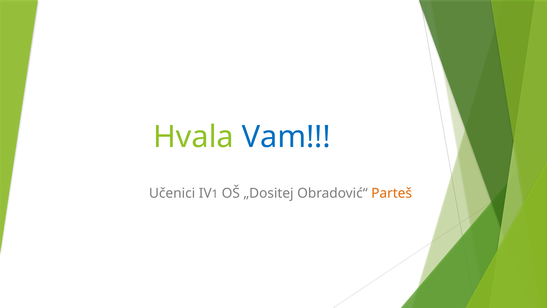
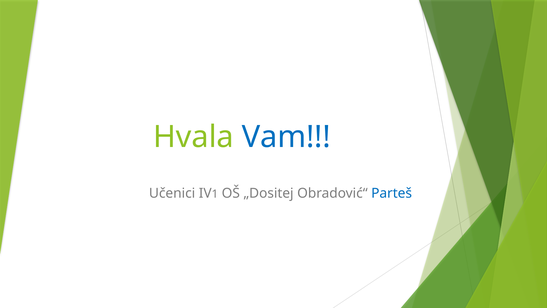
Parteš colour: orange -> blue
